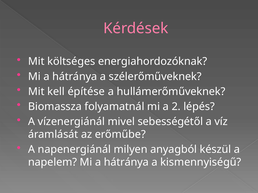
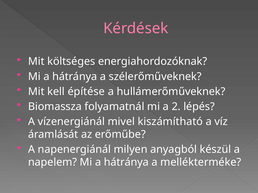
sebességétől: sebességétől -> kiszámítható
kismennyiségű: kismennyiségű -> mellékterméke
